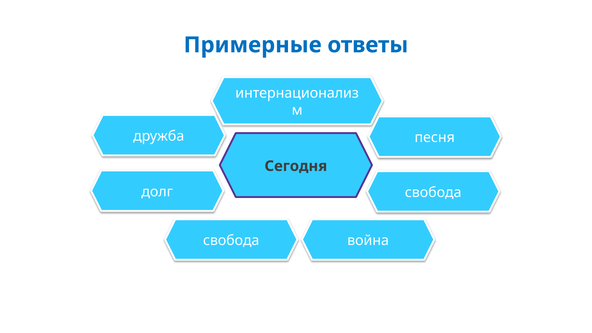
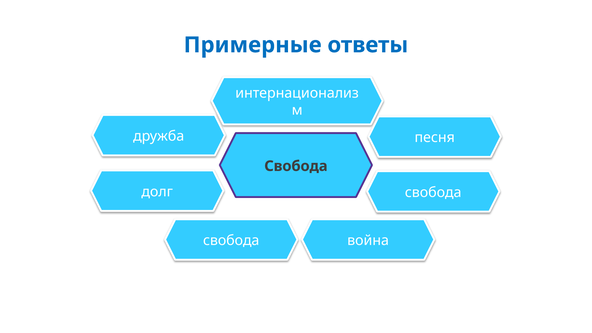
Сегодня at (296, 166): Сегодня -> Свобода
